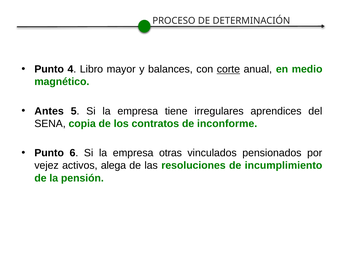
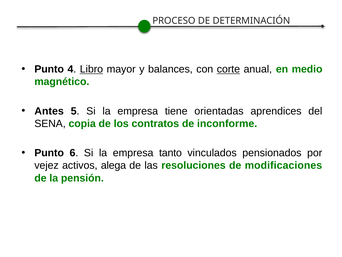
Libro underline: none -> present
irregulares: irregulares -> orientadas
otras: otras -> tanto
incumplimiento: incumplimiento -> modificaciones
